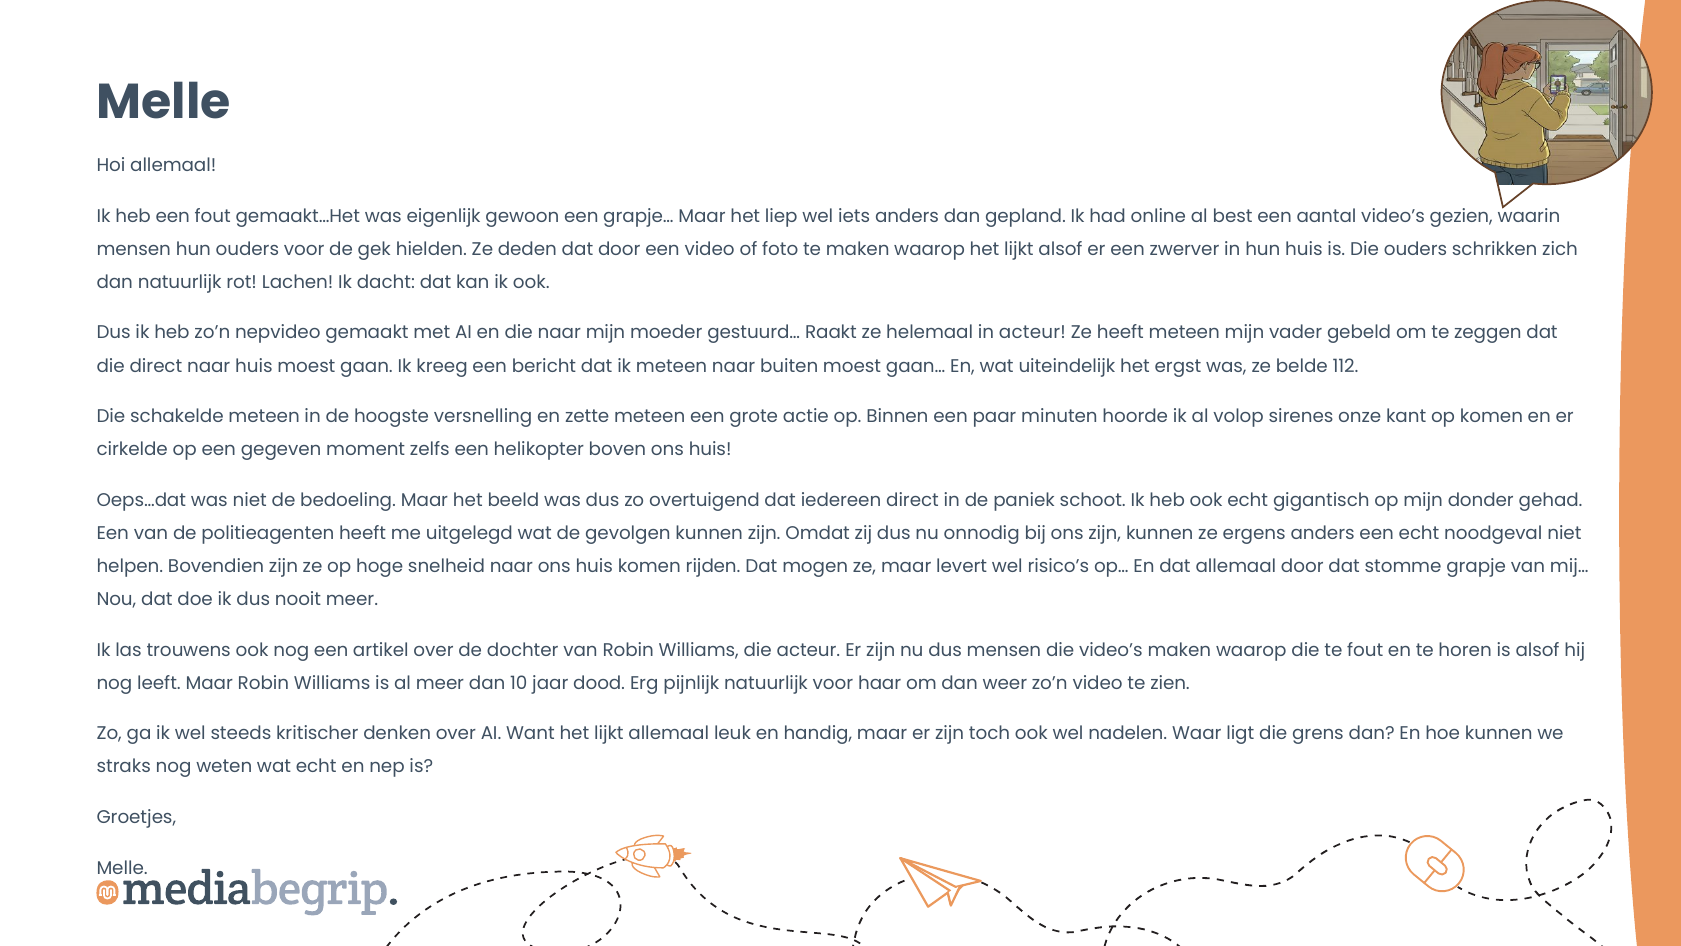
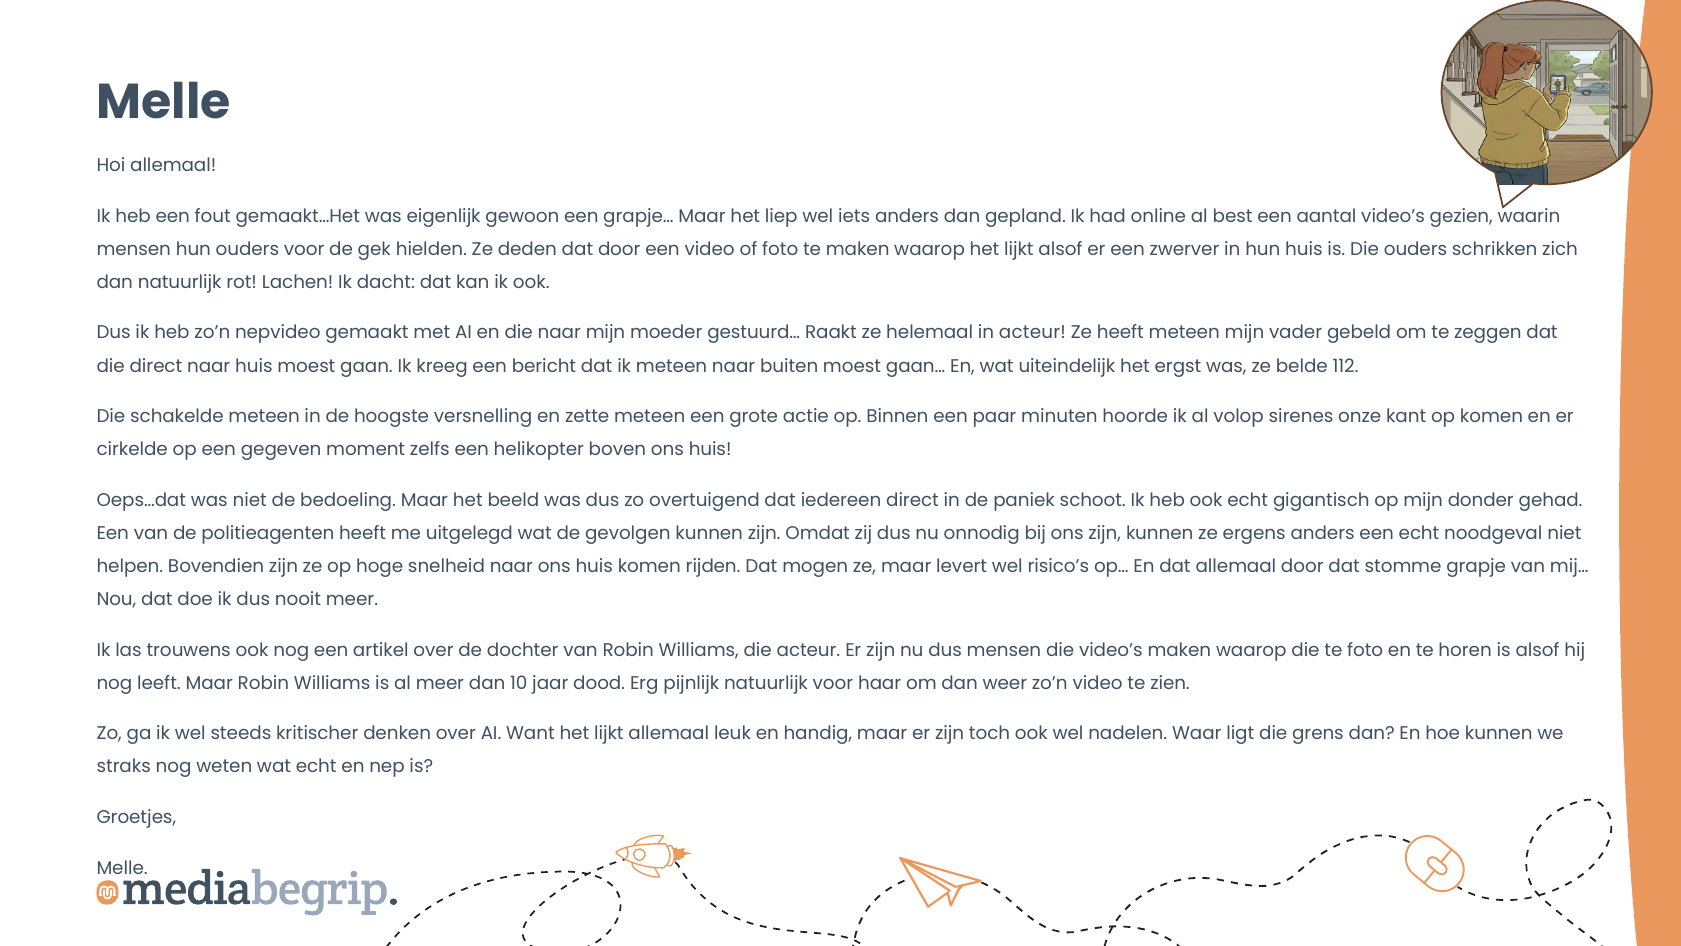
te fout: fout -> foto
